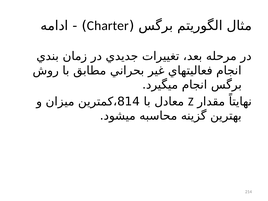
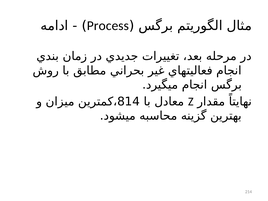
Charter: Charter -> Process
